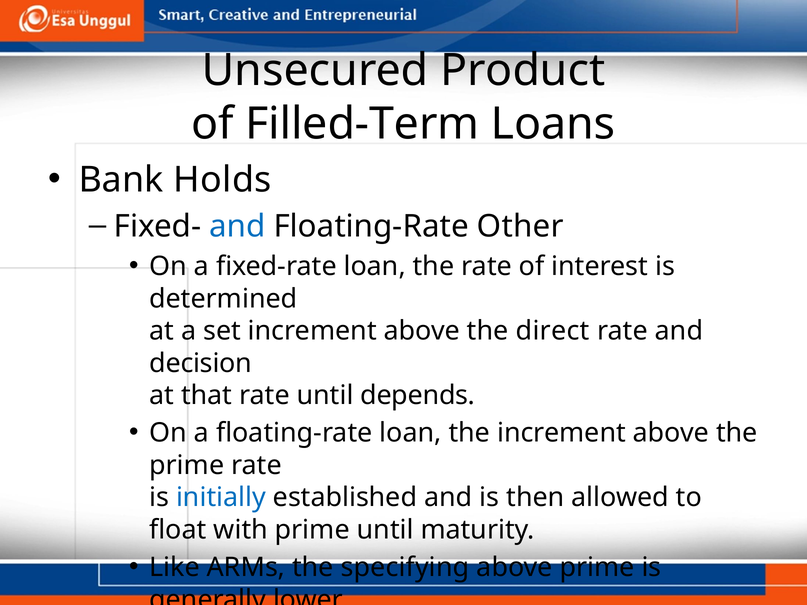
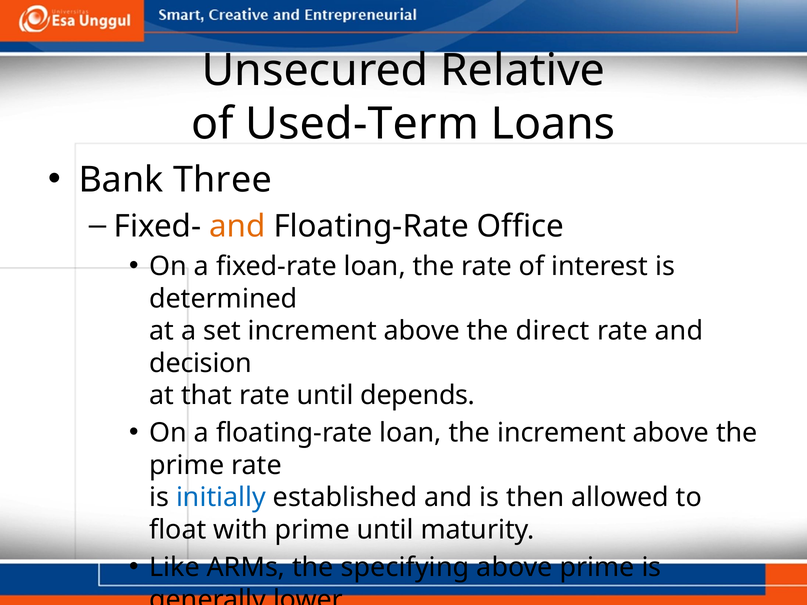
Product: Product -> Relative
Filled-Term: Filled-Term -> Used-Term
Holds: Holds -> Three
and at (237, 226) colour: blue -> orange
Other: Other -> Office
